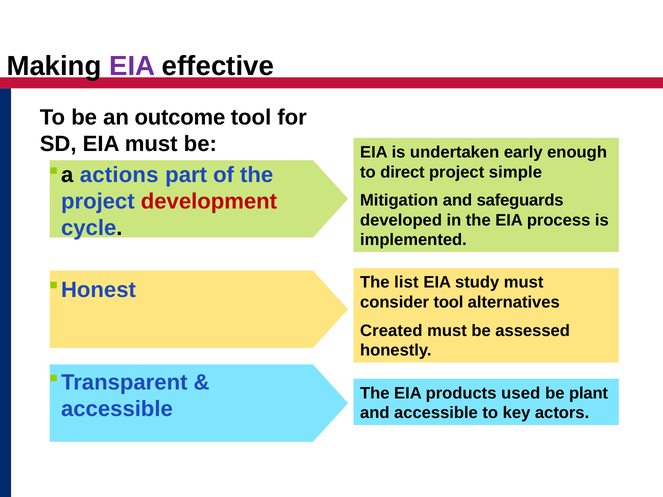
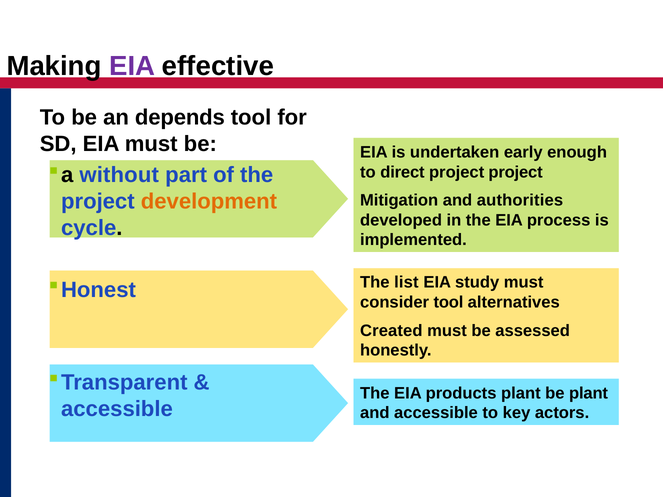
outcome: outcome -> depends
actions: actions -> without
project simple: simple -> project
development colour: red -> orange
safeguards: safeguards -> authorities
products used: used -> plant
